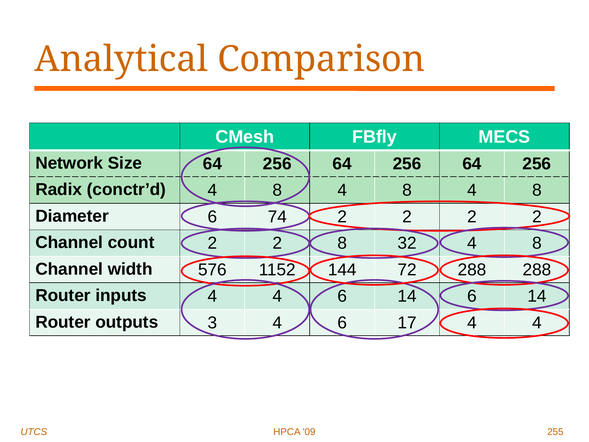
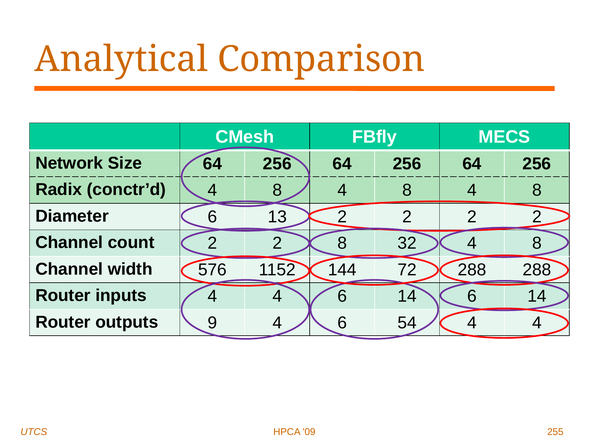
74: 74 -> 13
3: 3 -> 9
17: 17 -> 54
